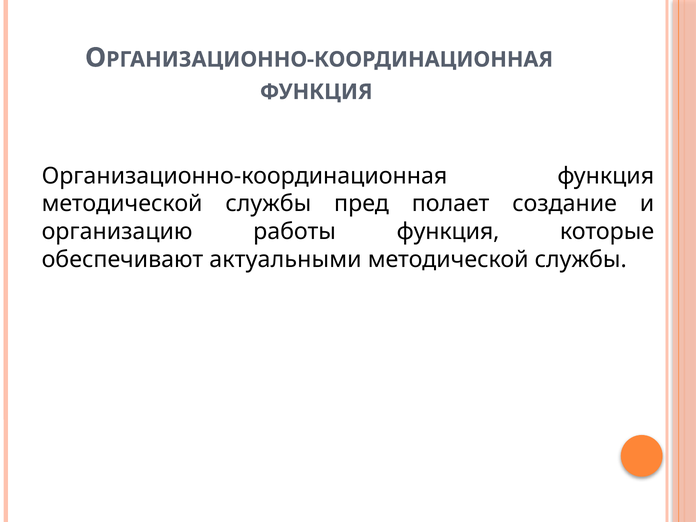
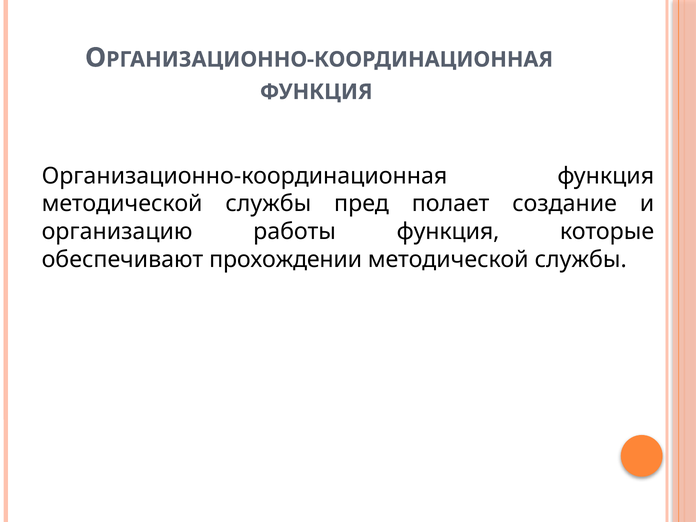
актуальными: актуальными -> прохождении
